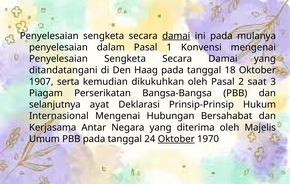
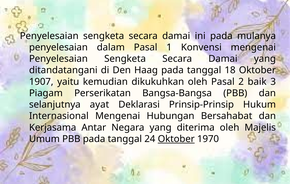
damai at (176, 36) underline: present -> none
serta: serta -> yaitu
saat: saat -> baik
